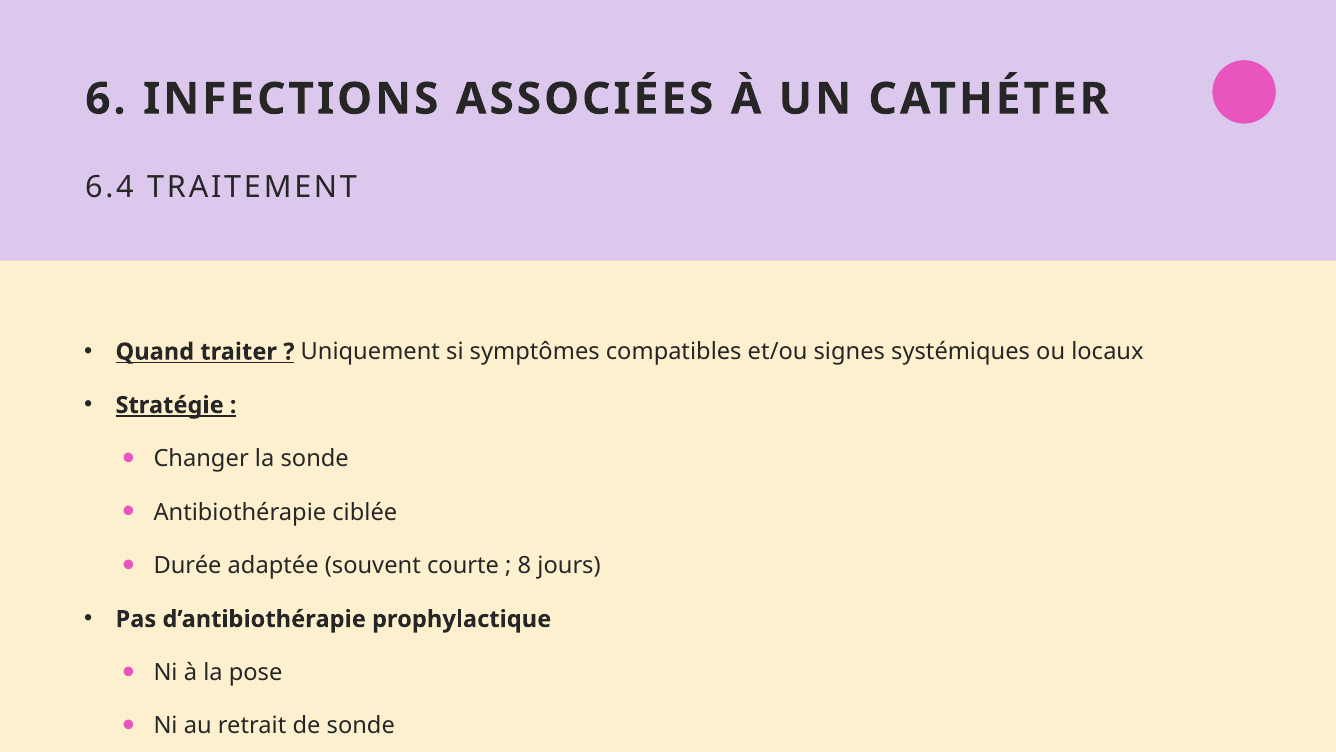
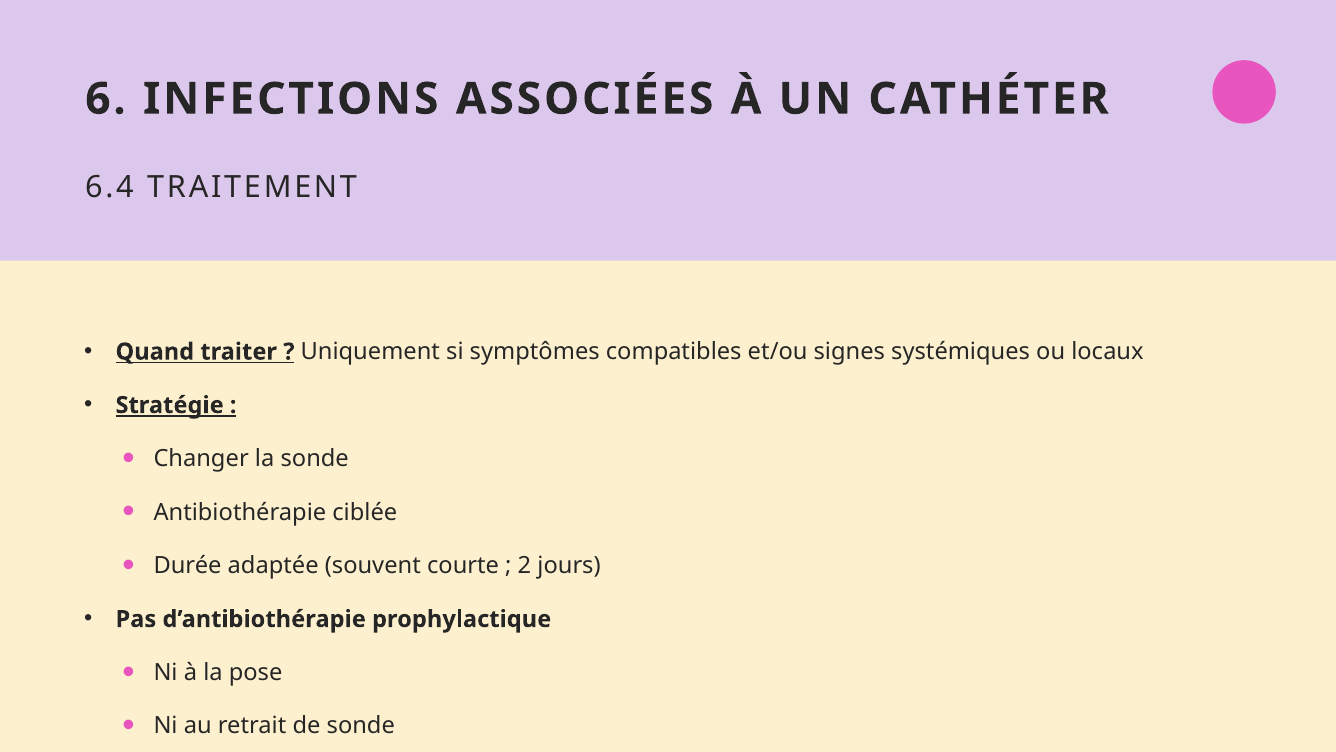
8: 8 -> 2
